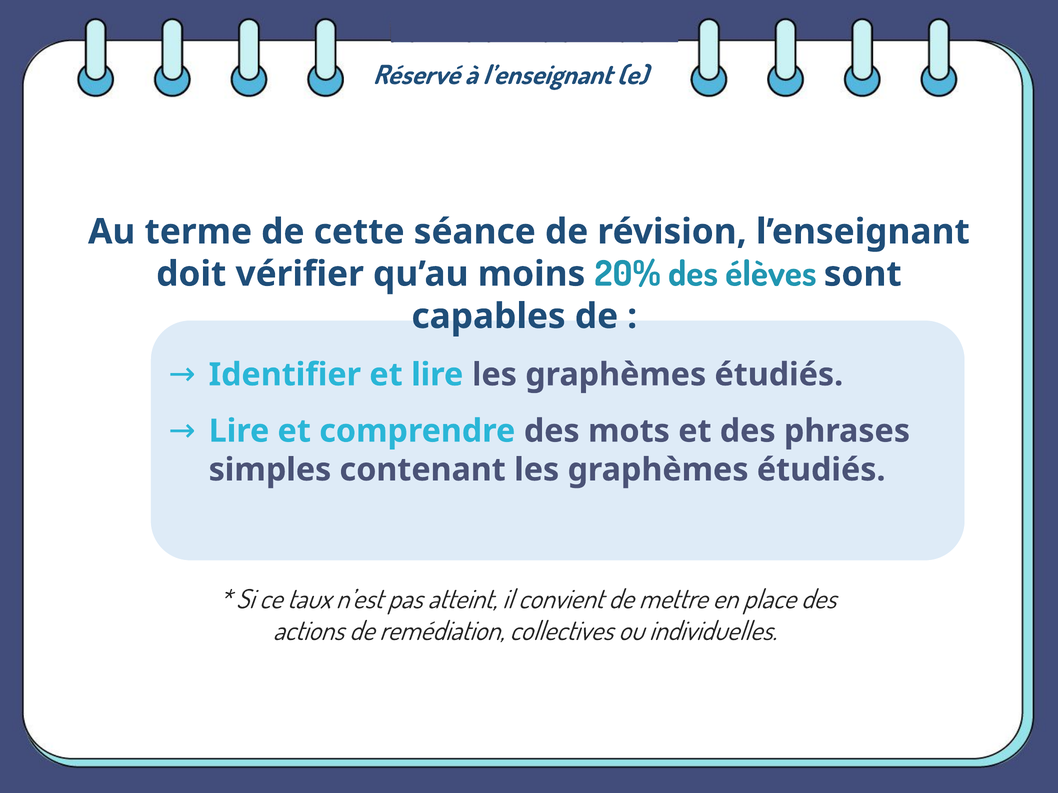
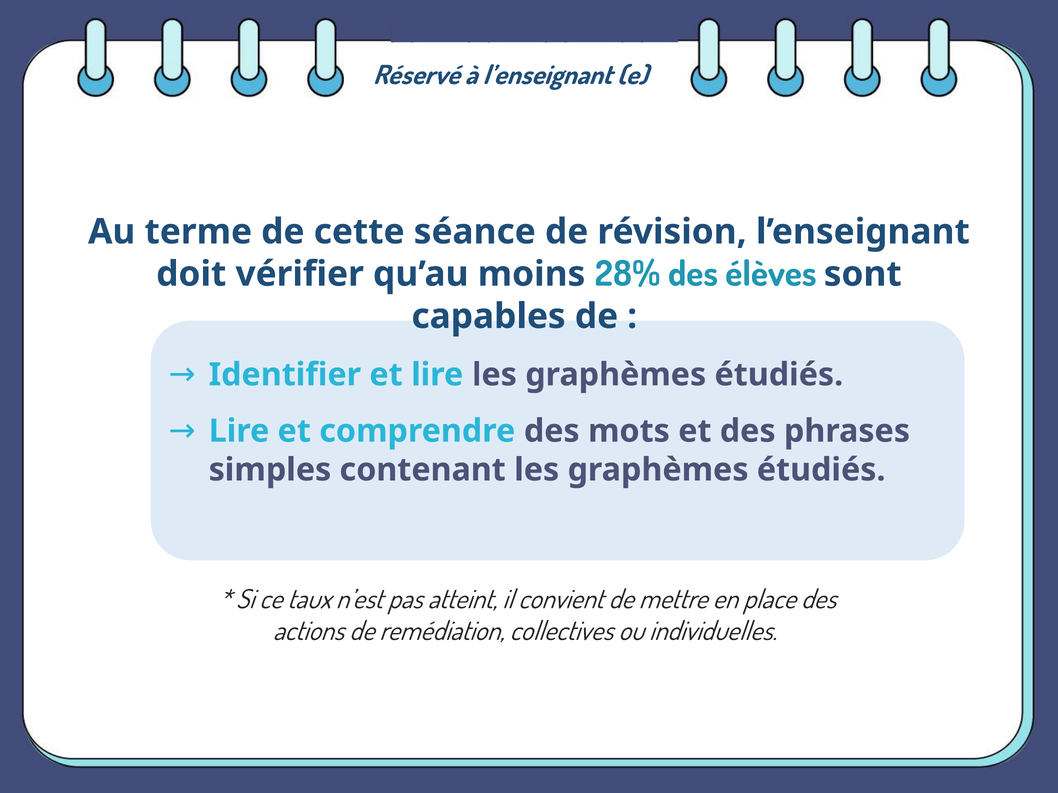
20%: 20% -> 28%
